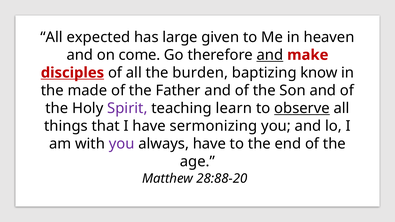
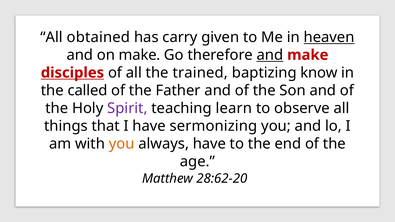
expected: expected -> obtained
large: large -> carry
heaven underline: none -> present
on come: come -> make
burden: burden -> trained
made: made -> called
observe underline: present -> none
you at (122, 144) colour: purple -> orange
28:88-20: 28:88-20 -> 28:62-20
